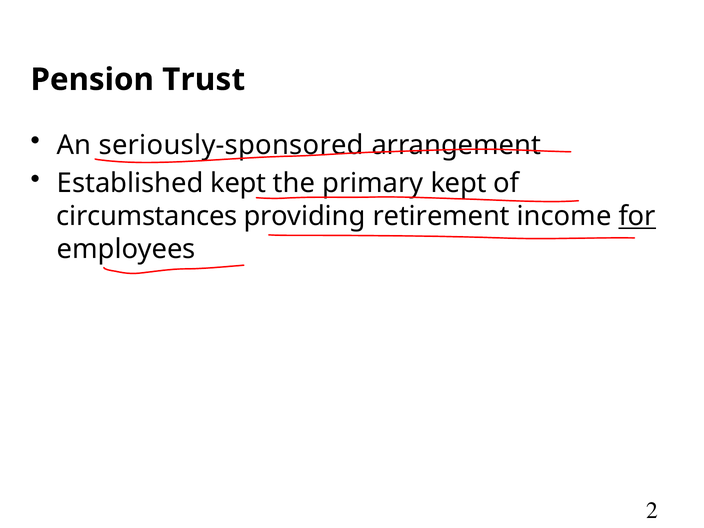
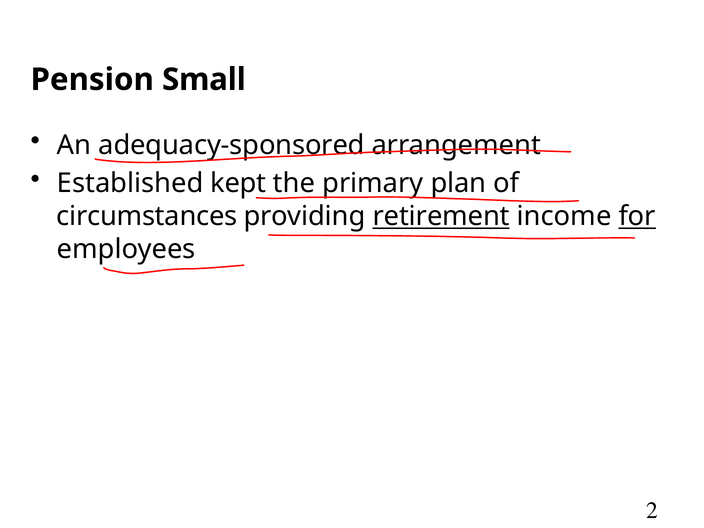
Trust: Trust -> Small
seriously-sponsored: seriously-sponsored -> adequacy-sponsored
primary kept: kept -> plan
retirement underline: none -> present
